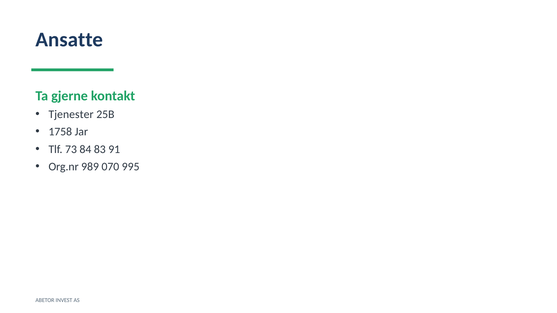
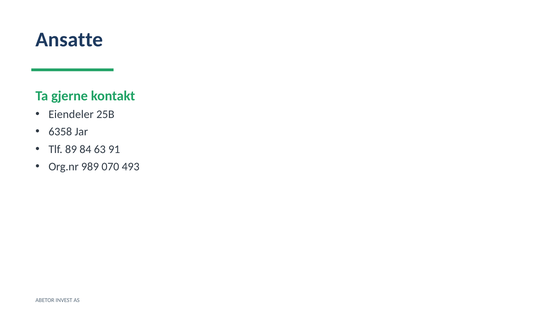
Tjenester: Tjenester -> Eiendeler
1758: 1758 -> 6358
73: 73 -> 89
83: 83 -> 63
995: 995 -> 493
